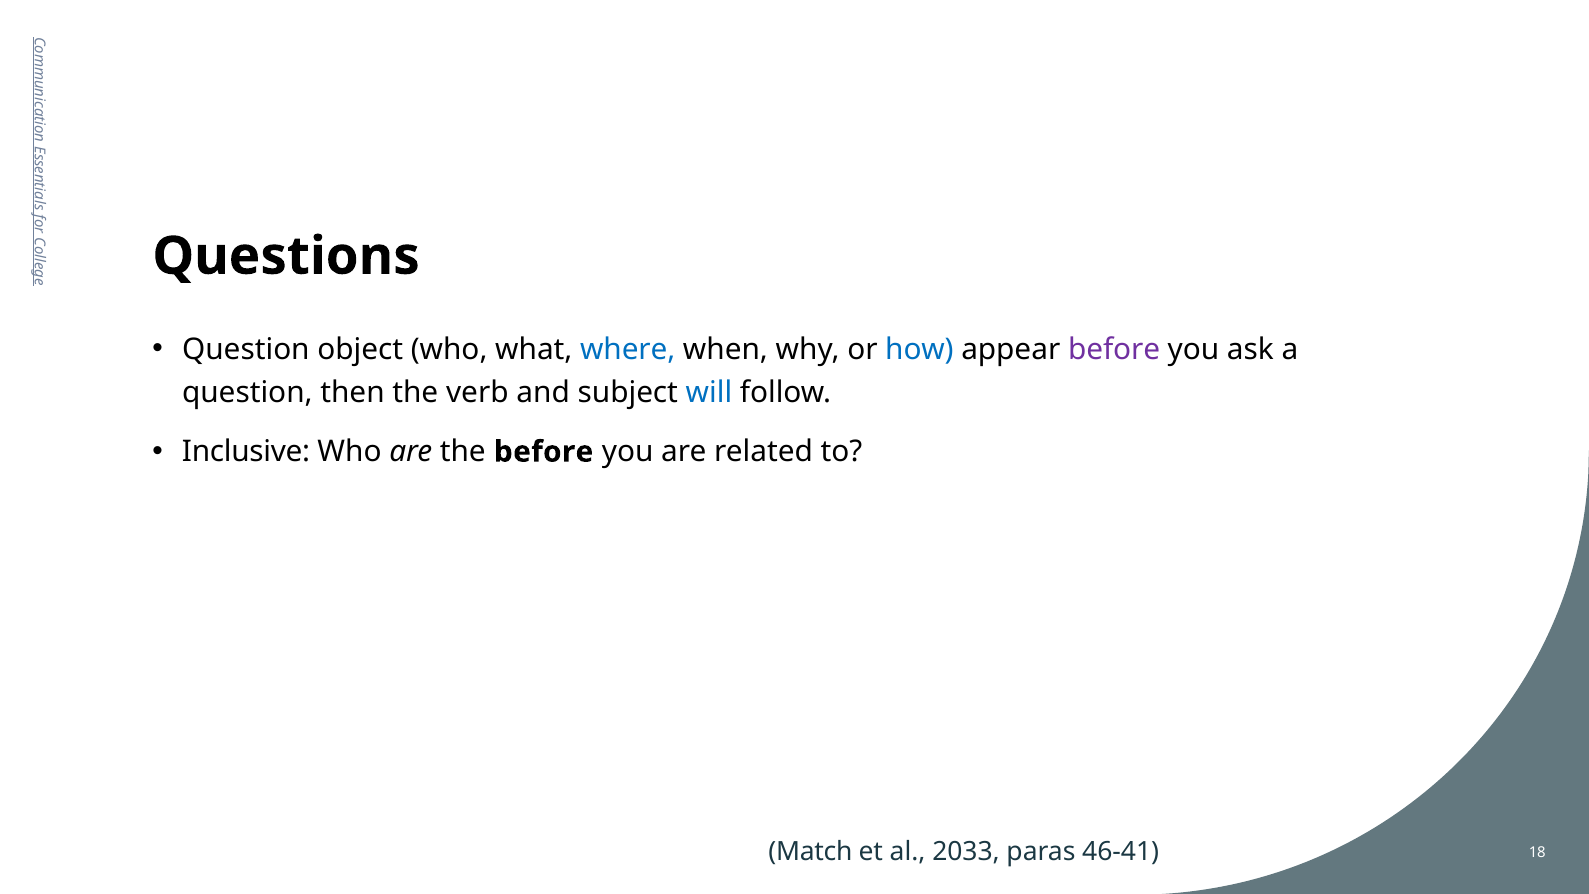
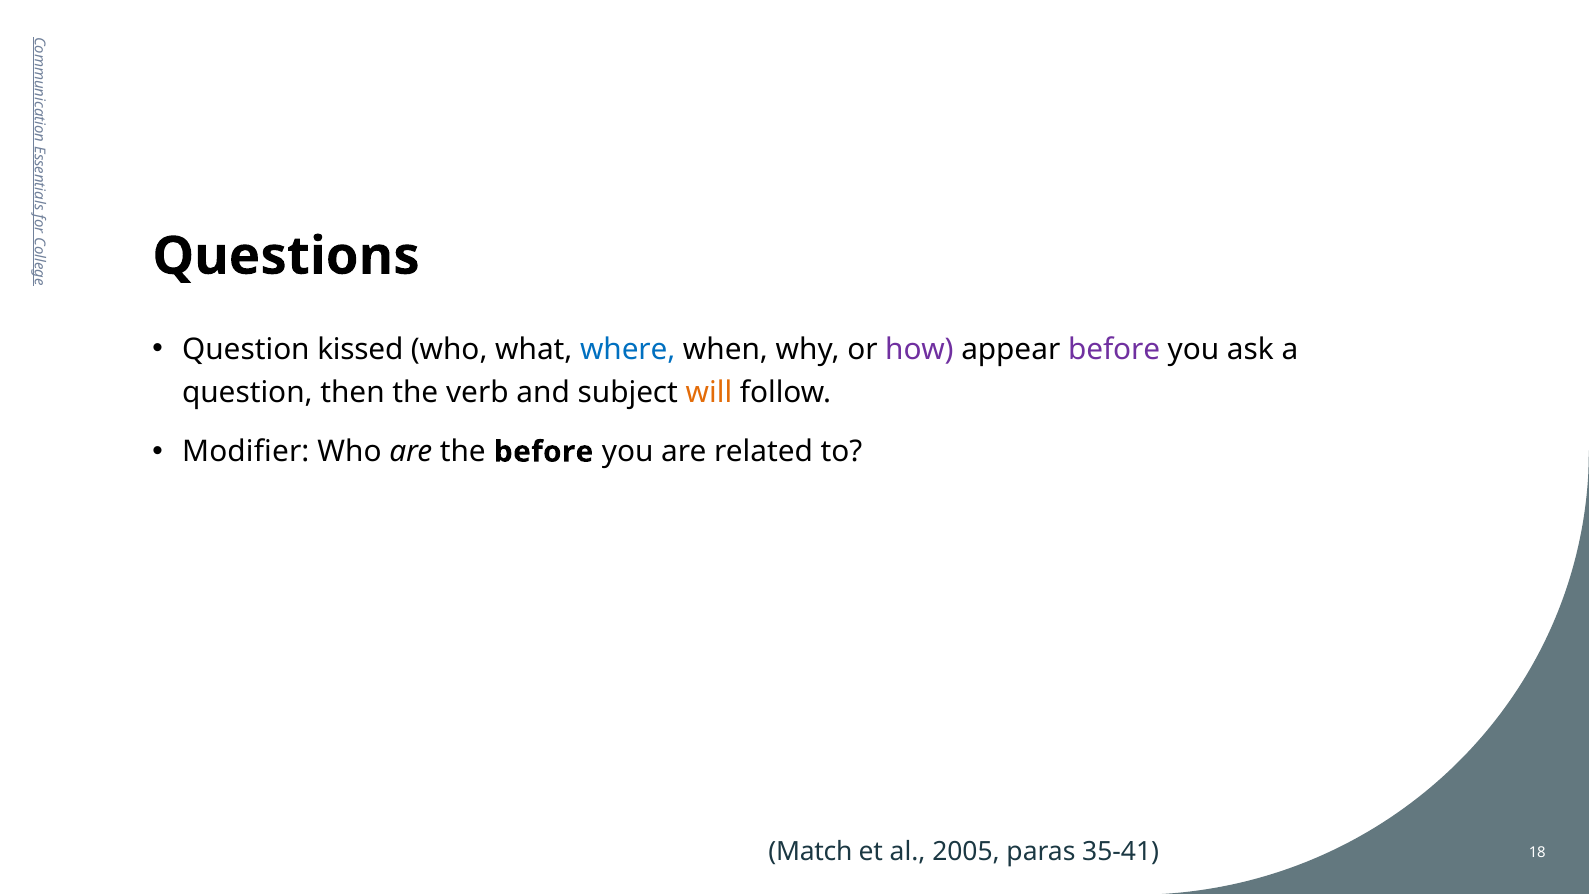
object: object -> kissed
how colour: blue -> purple
will colour: blue -> orange
Inclusive: Inclusive -> Modifier
2033: 2033 -> 2005
46-41: 46-41 -> 35-41
